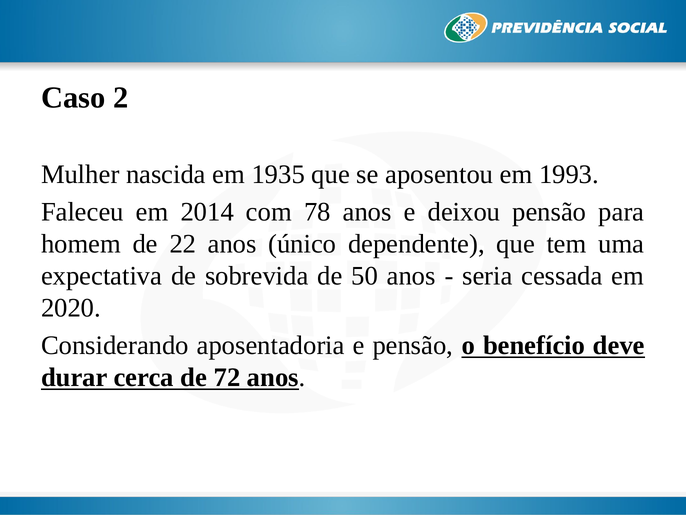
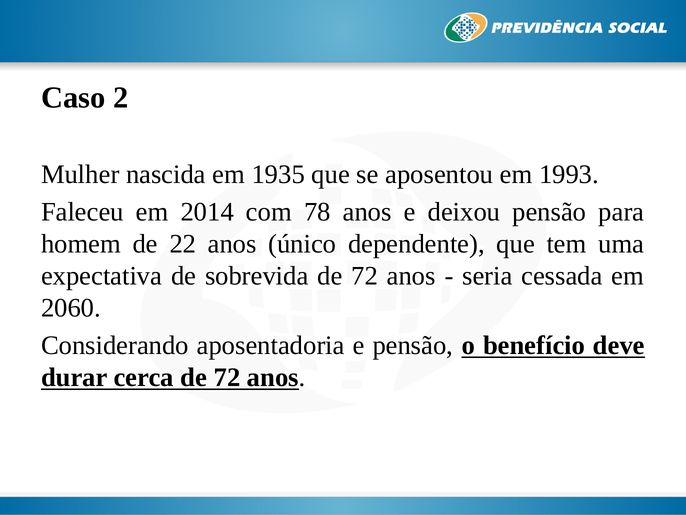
sobrevida de 50: 50 -> 72
2020: 2020 -> 2060
